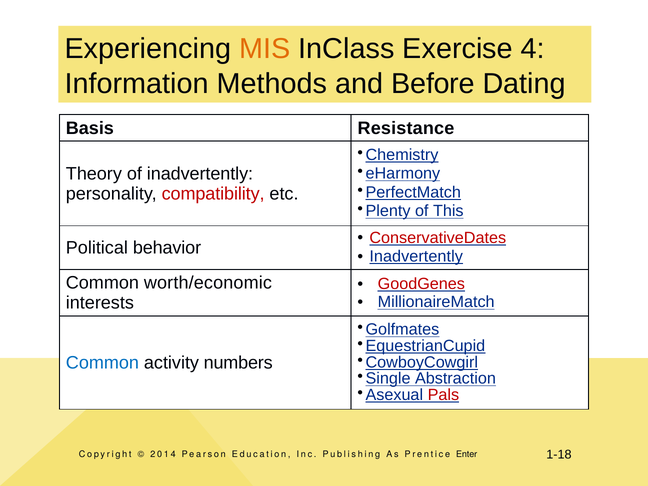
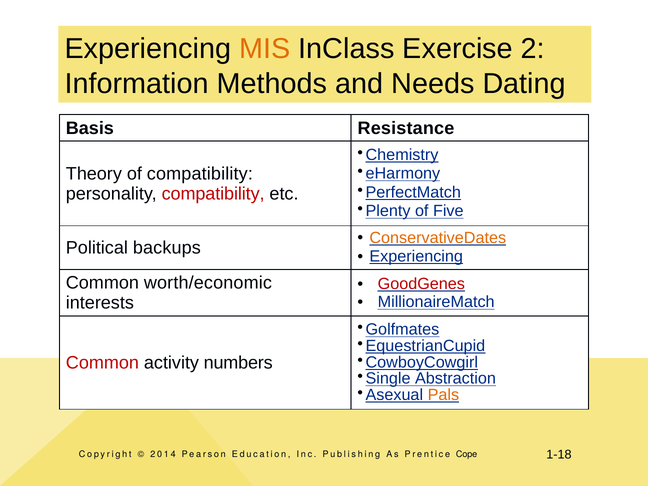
4: 4 -> 2
Before: Before -> Needs
of inadvertently: inadvertently -> compatibility
This: This -> Five
ConservativeDates colour: red -> orange
behavior: behavior -> backups
Inadvertently at (416, 256): Inadvertently -> Experiencing
Common at (102, 363) colour: blue -> red
Pals colour: red -> orange
Enter: Enter -> Cope
